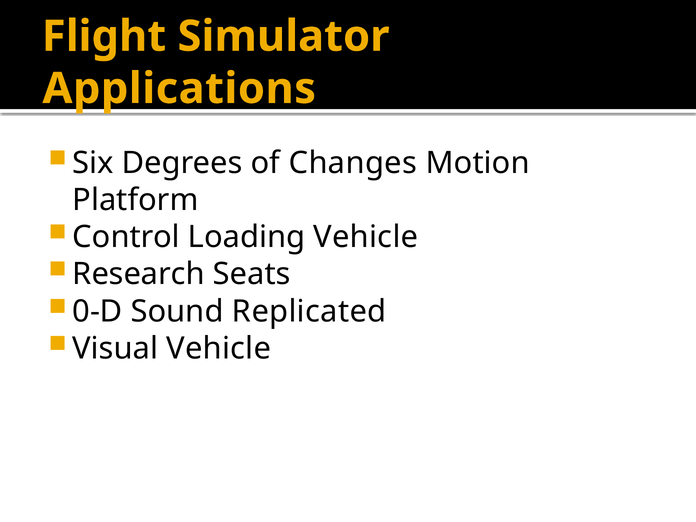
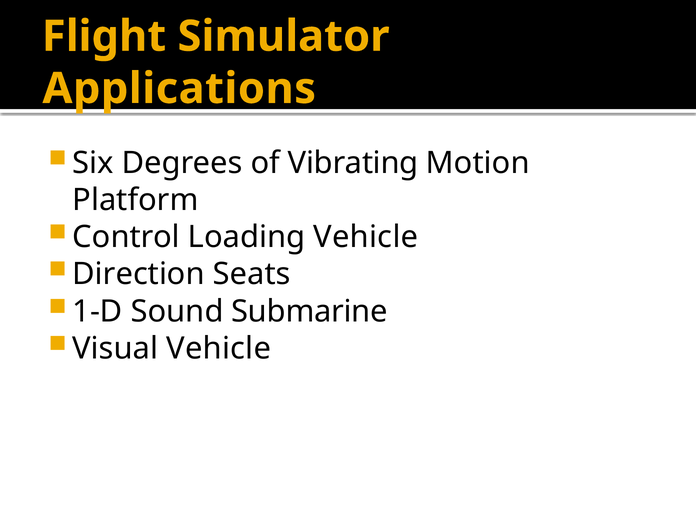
Changes: Changes -> Vibrating
Research: Research -> Direction
0-D: 0-D -> 1-D
Replicated: Replicated -> Submarine
